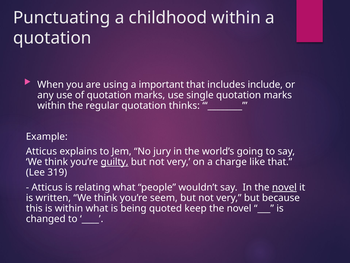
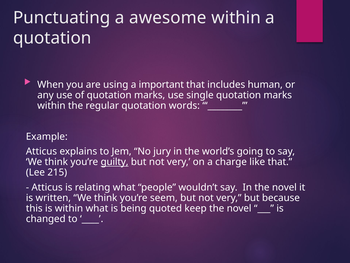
childhood: childhood -> awesome
include: include -> human
thinks: thinks -> words
319: 319 -> 215
novel at (284, 187) underline: present -> none
